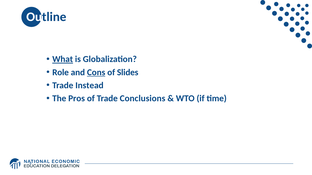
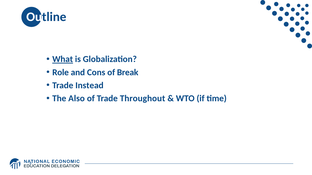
Cons underline: present -> none
Slides: Slides -> Break
Pros: Pros -> Also
Conclusions: Conclusions -> Throughout
